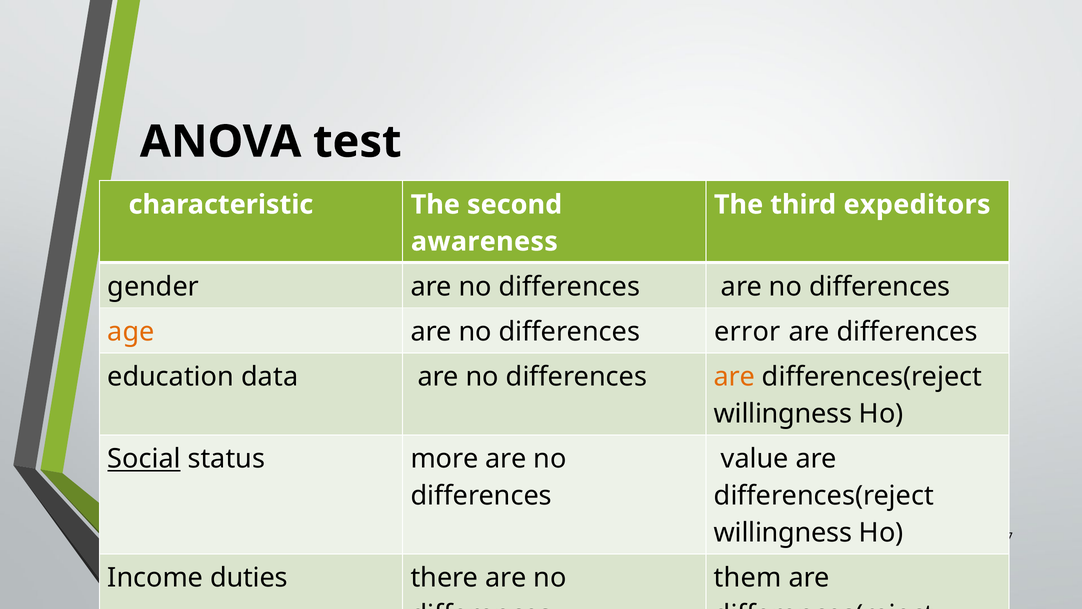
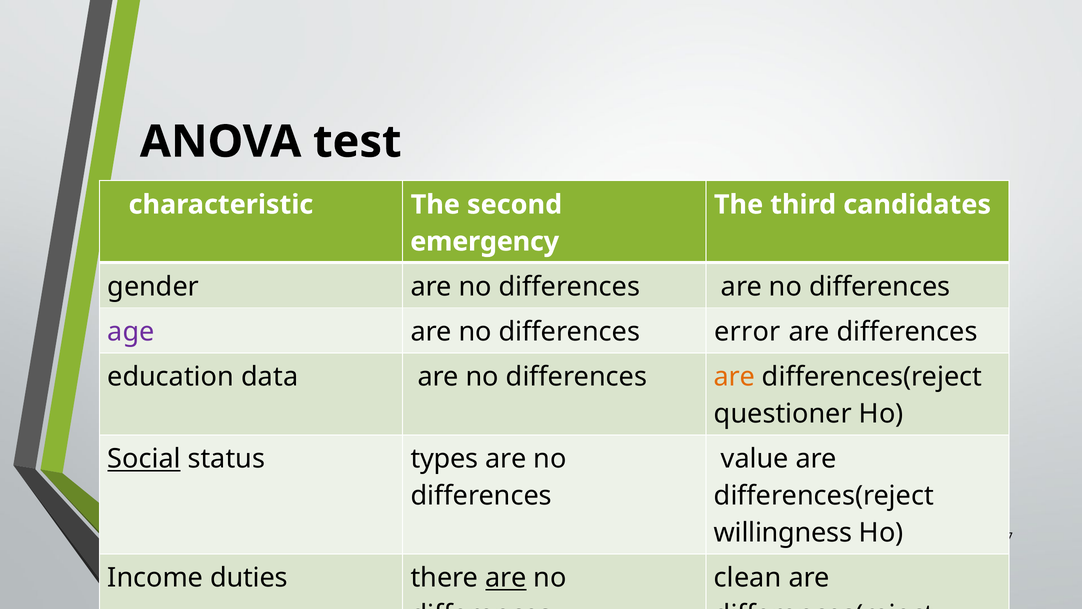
expeditors: expeditors -> candidates
awareness: awareness -> emergency
age colour: orange -> purple
willingness at (783, 414): willingness -> questioner
more: more -> types
are at (506, 578) underline: none -> present
them: them -> clean
